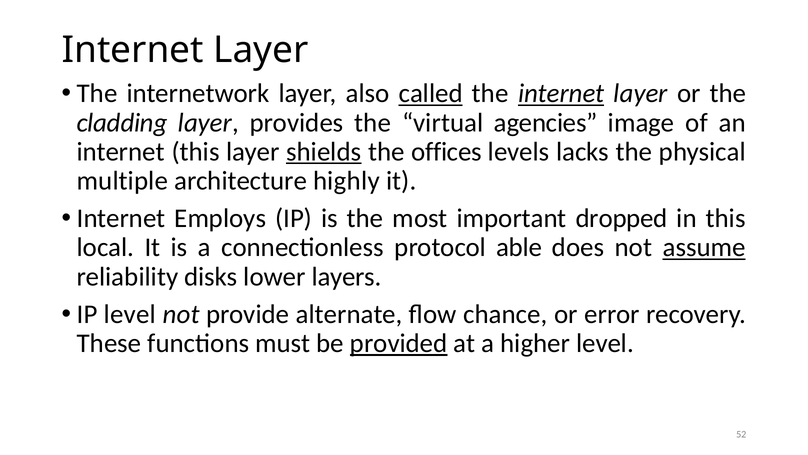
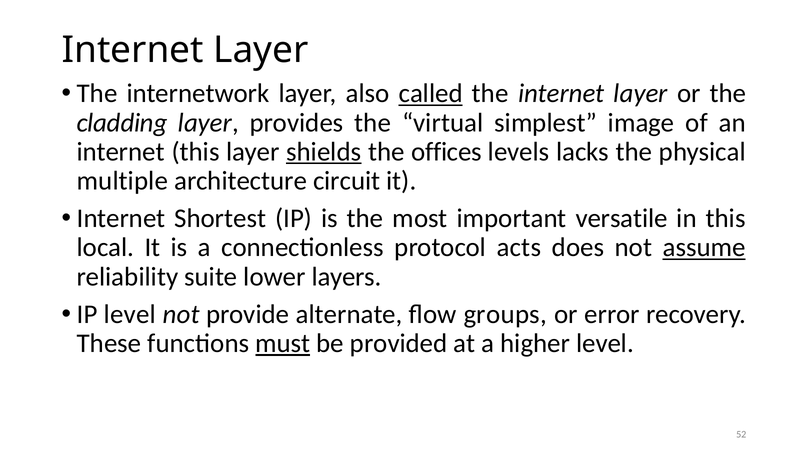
internet at (561, 93) underline: present -> none
agencies: agencies -> simplest
highly: highly -> circuit
Employs: Employs -> Shortest
dropped: dropped -> versatile
able: able -> acts
disks: disks -> suite
chance: chance -> groups
must underline: none -> present
provided underline: present -> none
